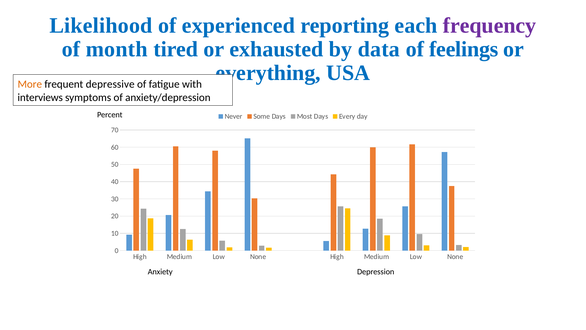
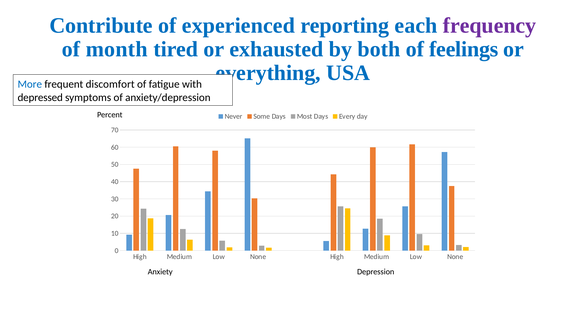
Likelihood: Likelihood -> Contribute
data: data -> both
More colour: orange -> blue
depressive: depressive -> discomfort
interviews: interviews -> depressed
